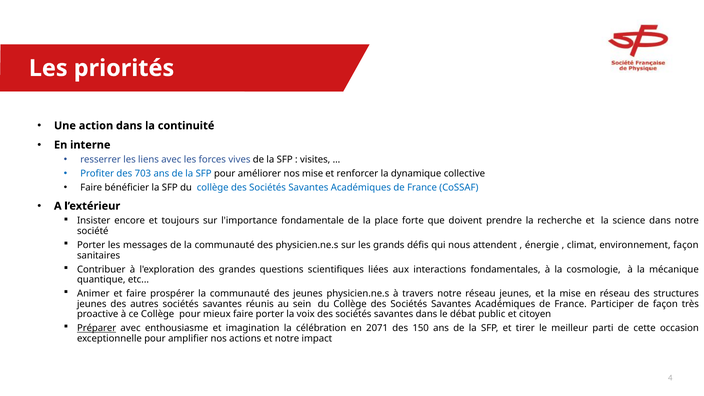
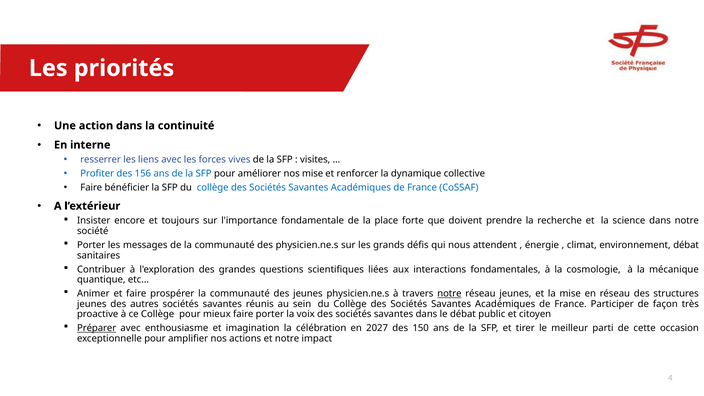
703: 703 -> 156
environnement façon: façon -> débat
notre at (449, 294) underline: none -> present
2071: 2071 -> 2027
